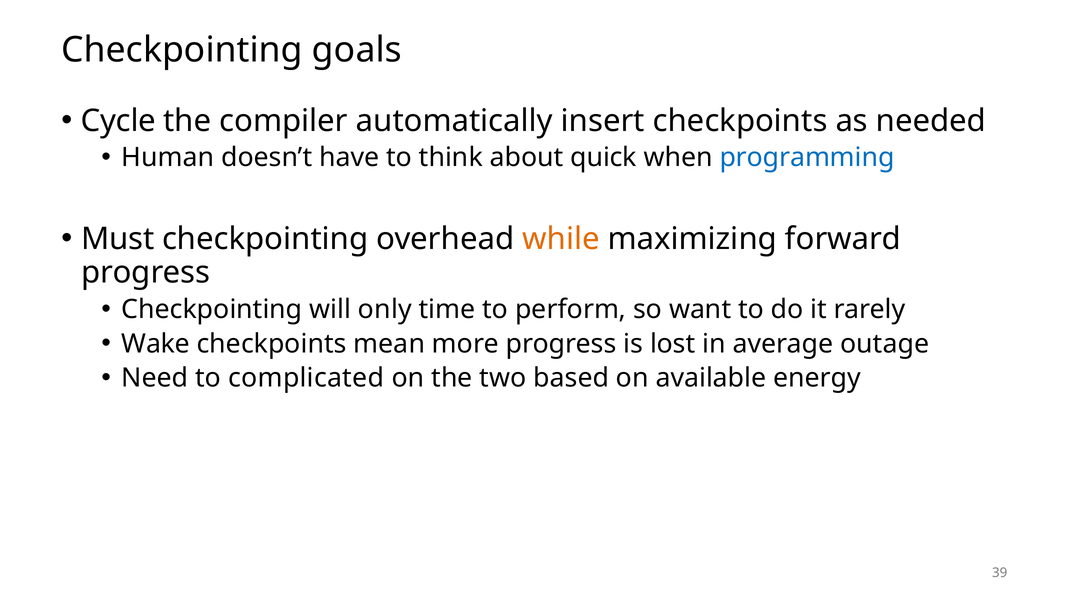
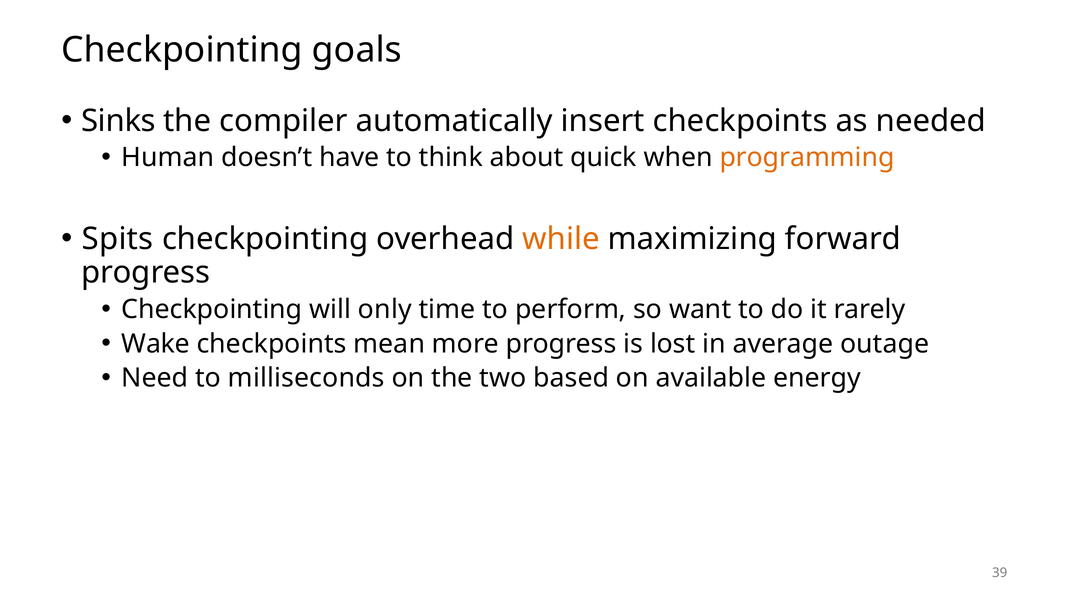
Cycle: Cycle -> Sinks
programming colour: blue -> orange
Must: Must -> Spits
complicated: complicated -> milliseconds
